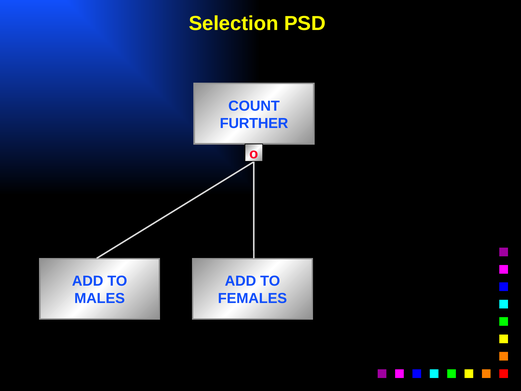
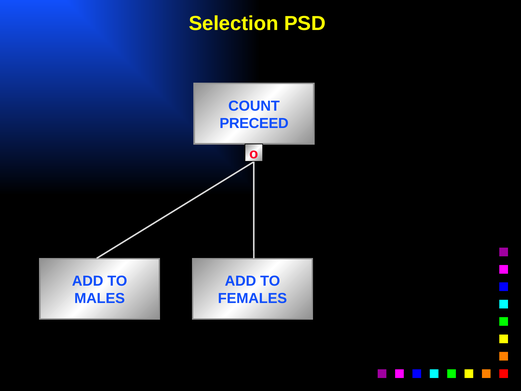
FURTHER: FURTHER -> PRECEED
